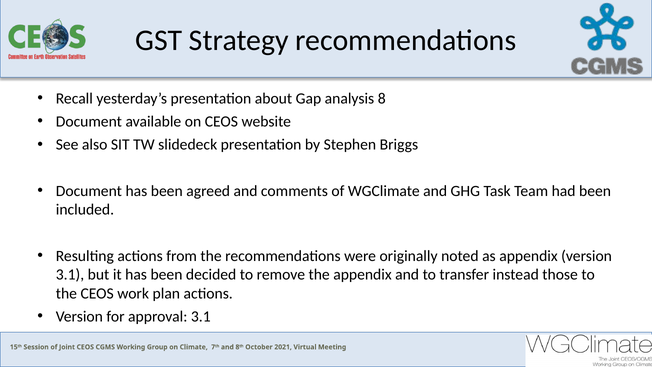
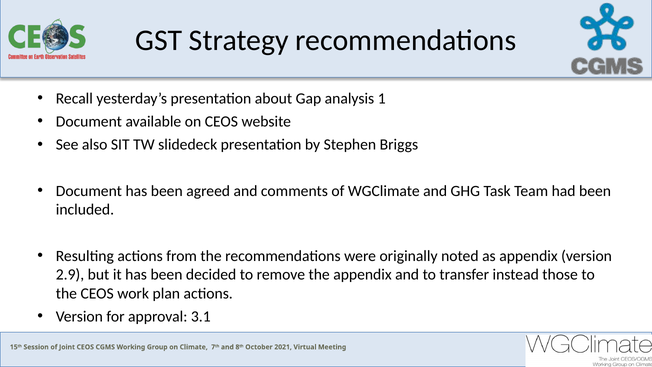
8: 8 -> 1
3.1 at (70, 274): 3.1 -> 2.9
